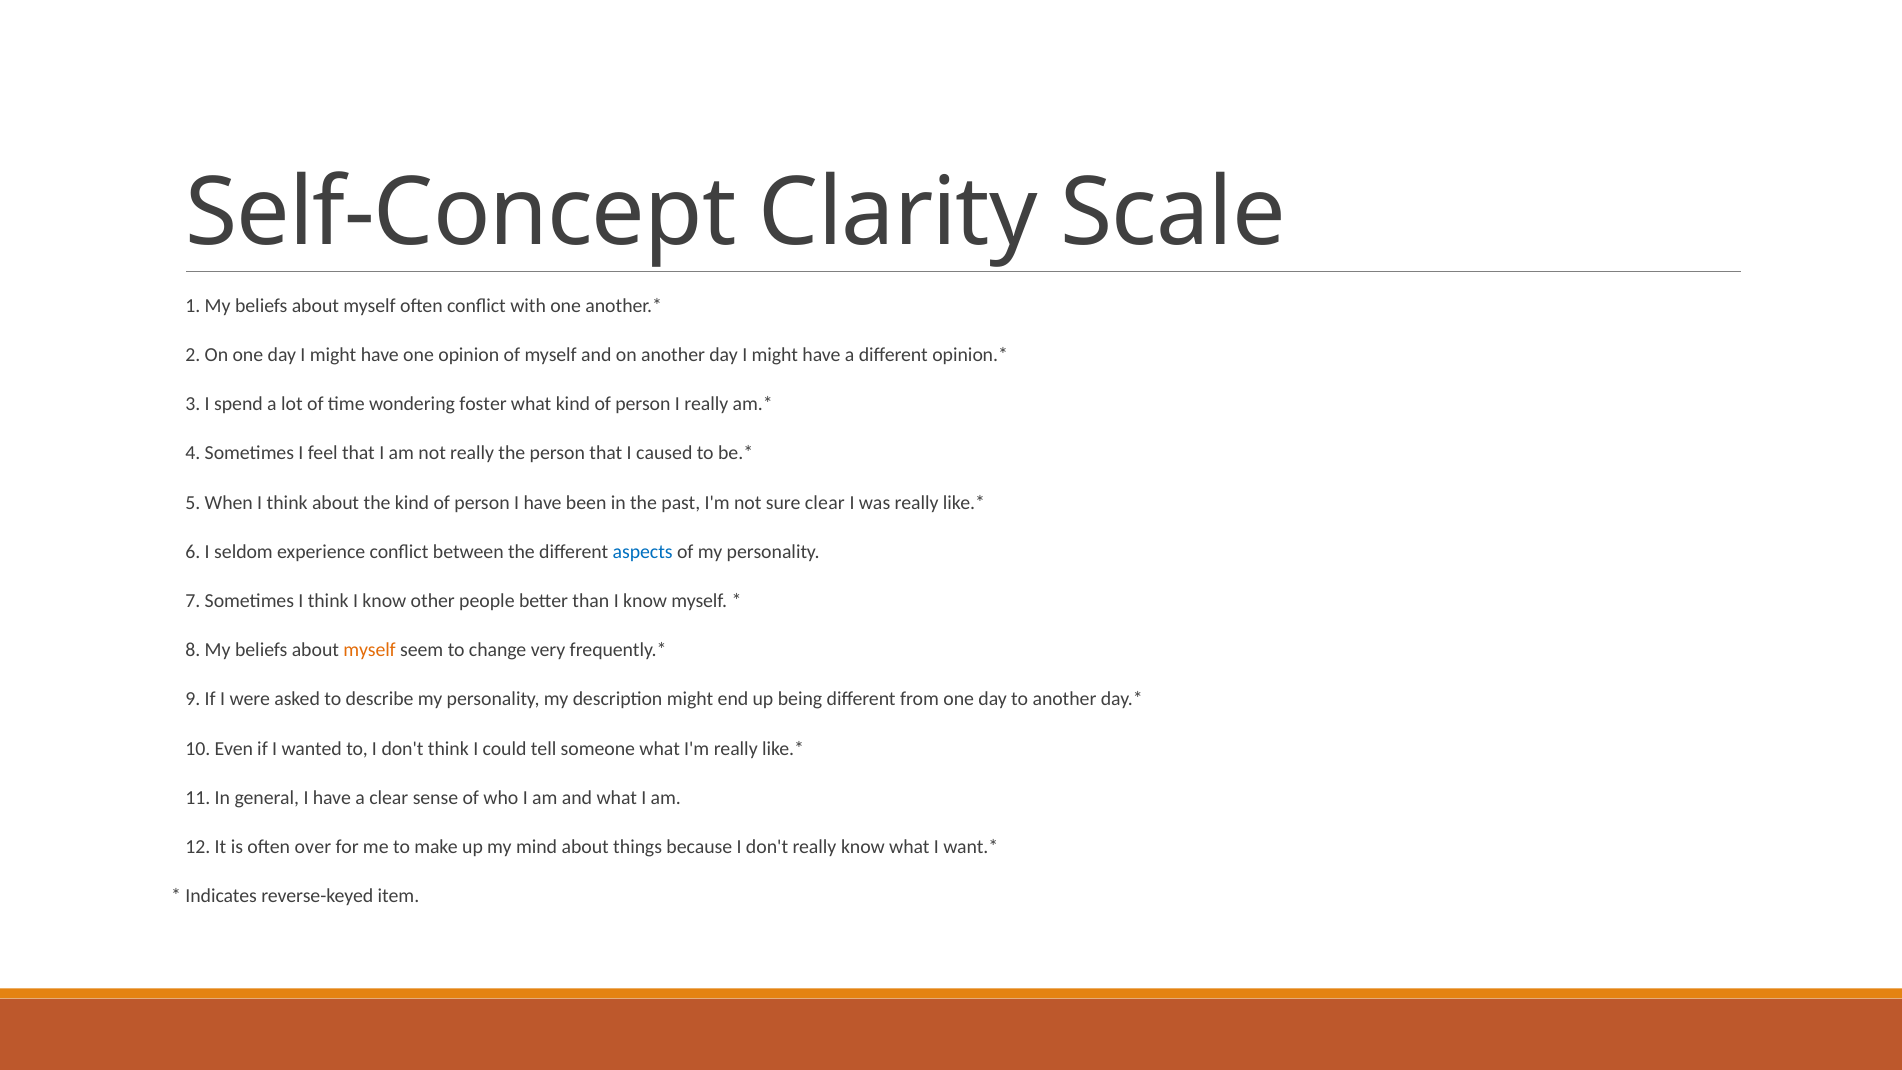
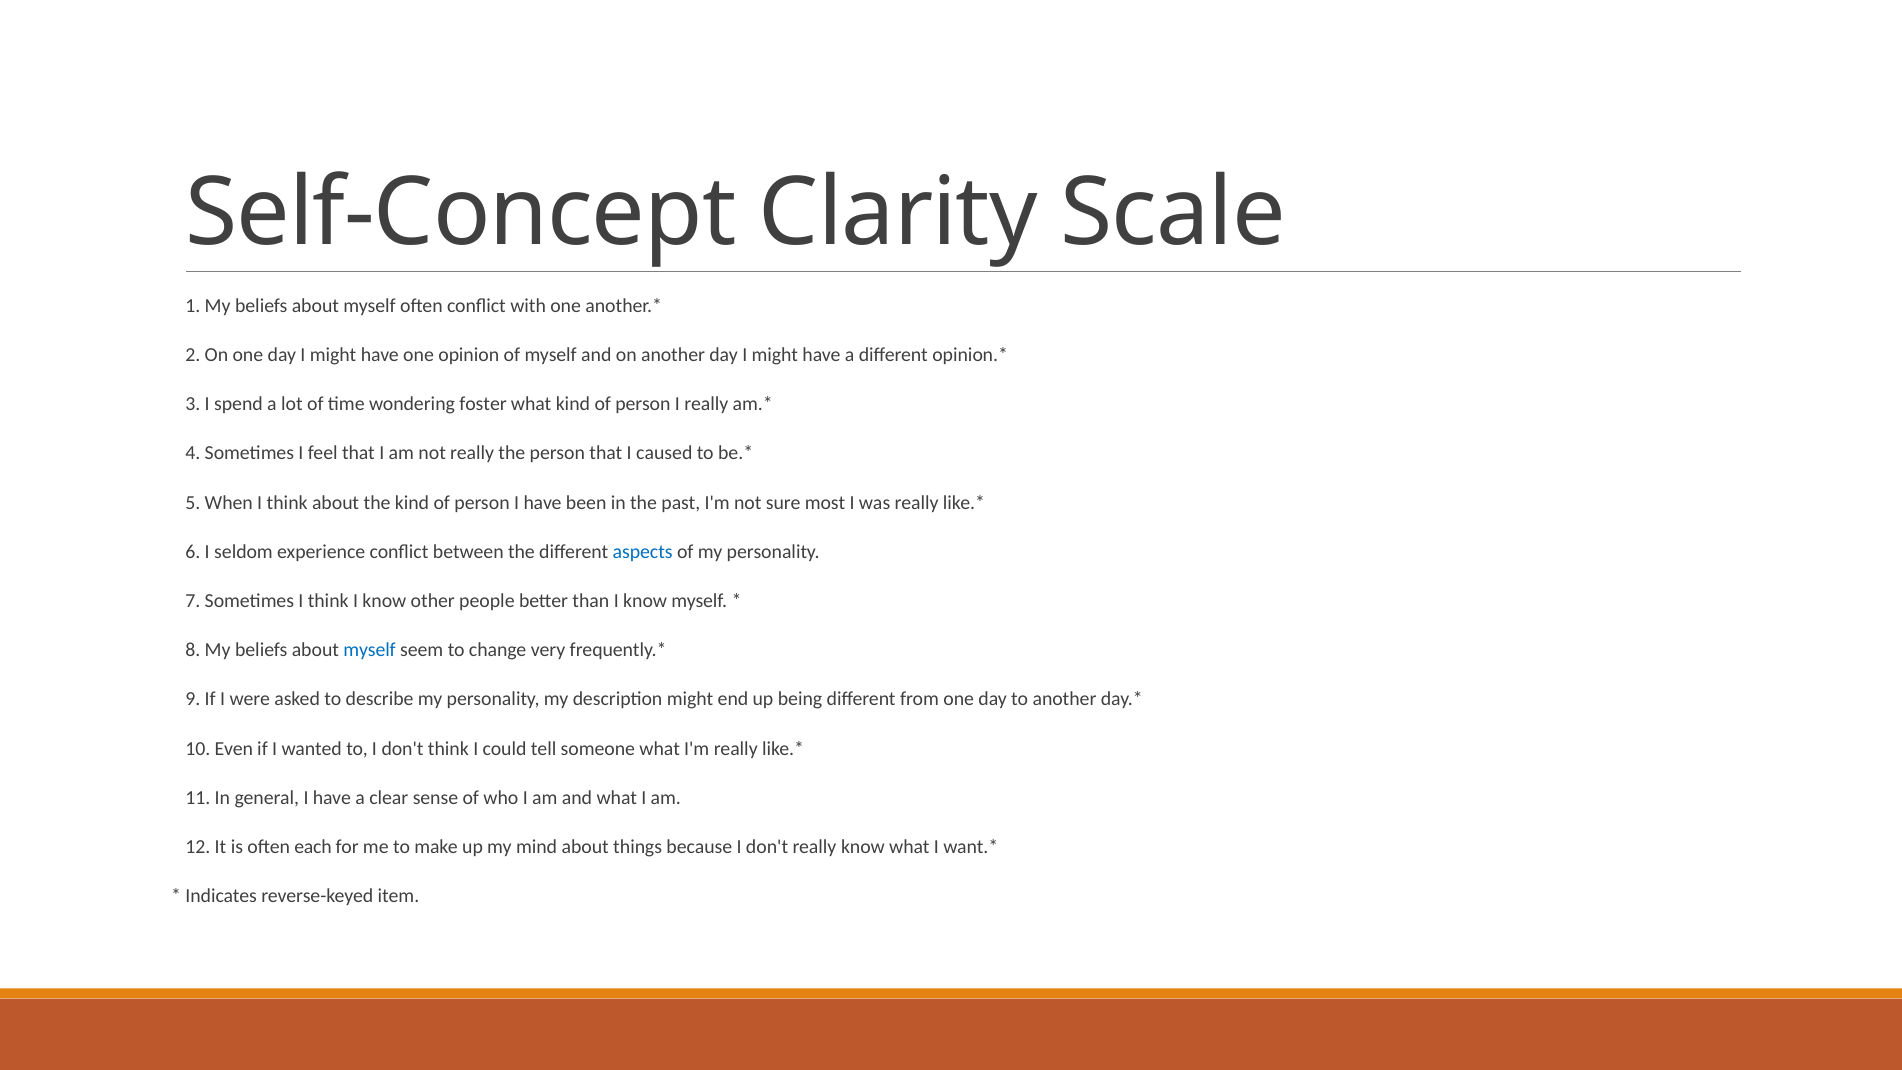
sure clear: clear -> most
myself at (370, 650) colour: orange -> blue
over: over -> each
